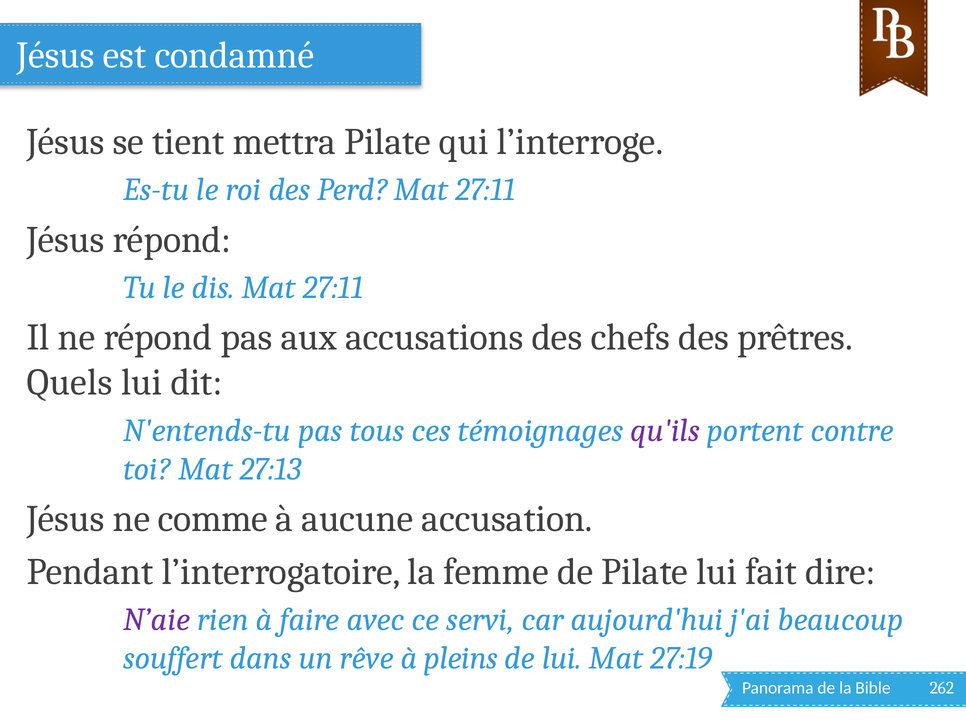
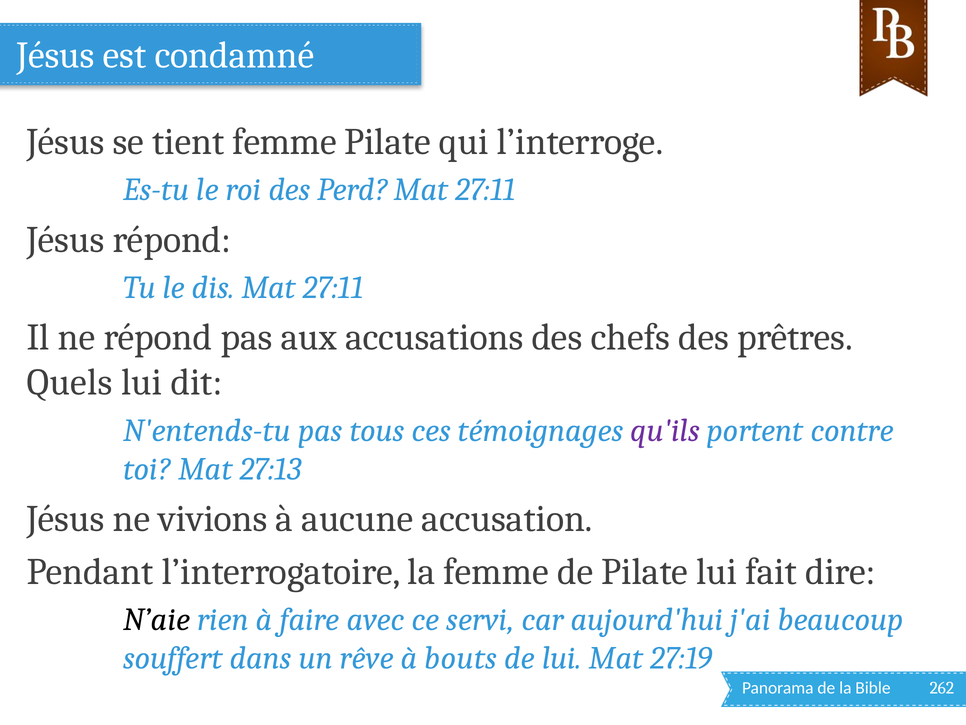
tient mettra: mettra -> femme
comme: comme -> vivions
N’aie colour: purple -> black
pleins: pleins -> bouts
